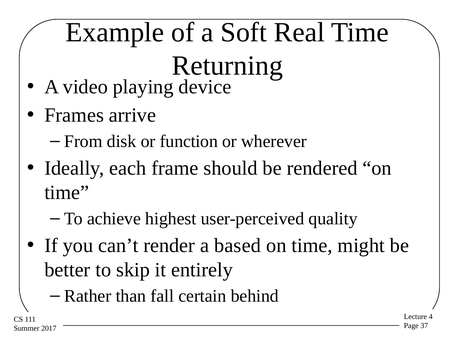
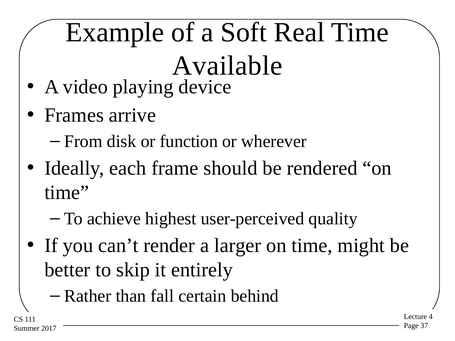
Returning: Returning -> Available
based: based -> larger
